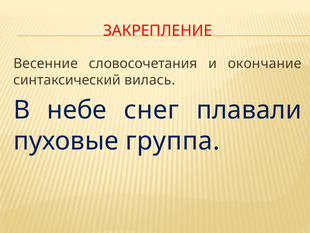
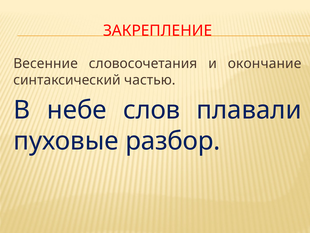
вилась: вилась -> частью
снег: снег -> слов
группа: группа -> разбор
